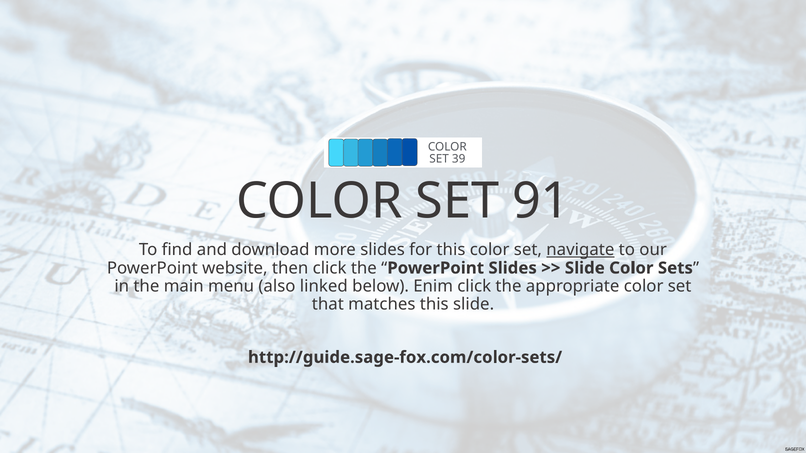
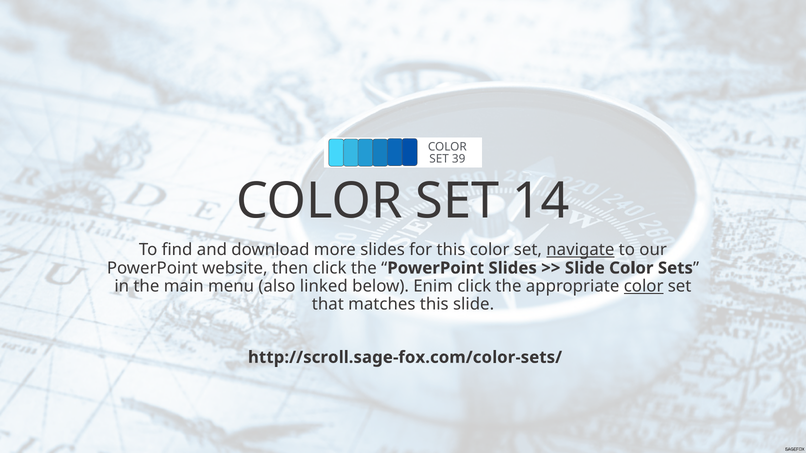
91: 91 -> 14
color at (644, 286) underline: none -> present
http://guide.sage-fox.com/color-sets/: http://guide.sage-fox.com/color-sets/ -> http://scroll.sage-fox.com/color-sets/
